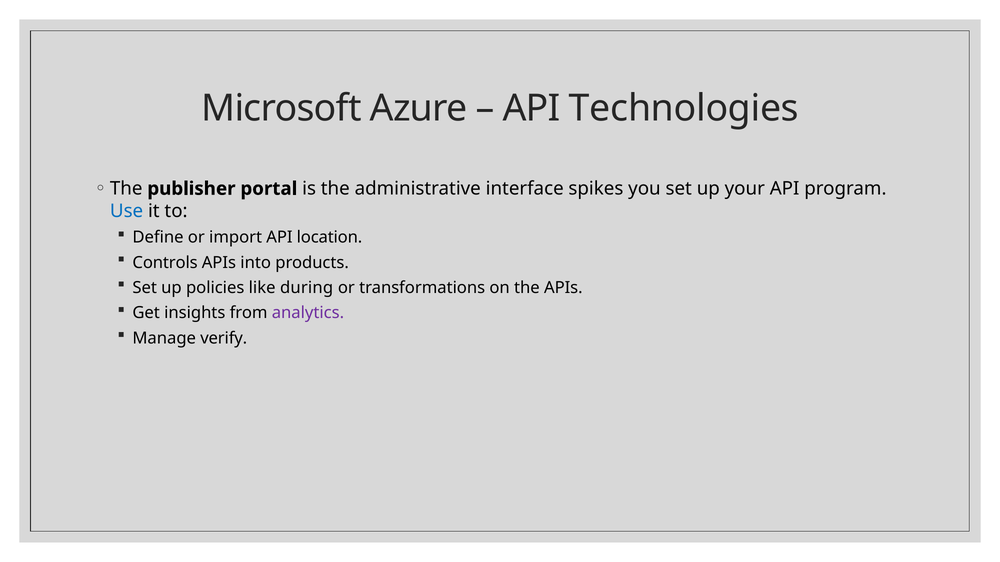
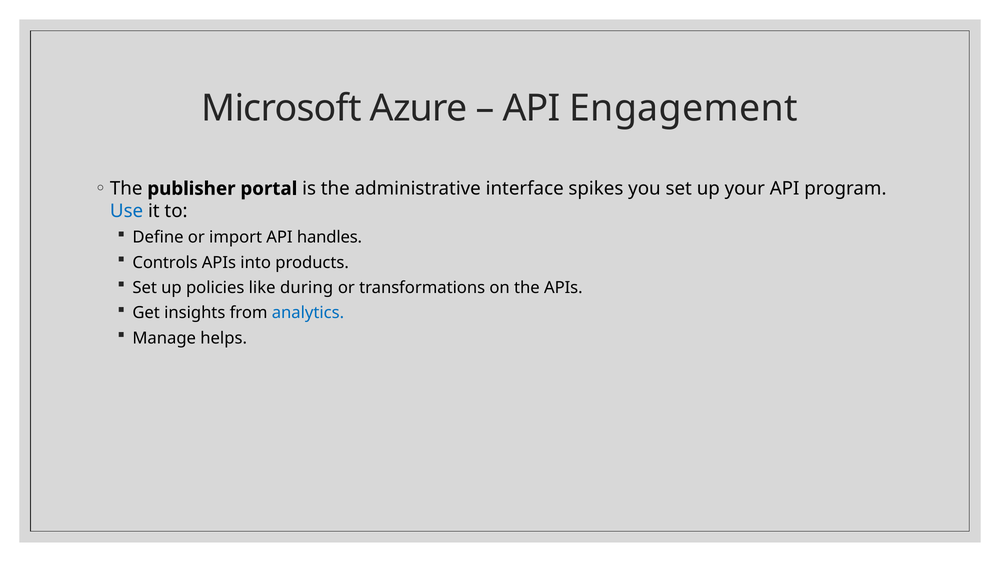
Technologies: Technologies -> Engagement
location: location -> handles
analytics colour: purple -> blue
verify: verify -> helps
